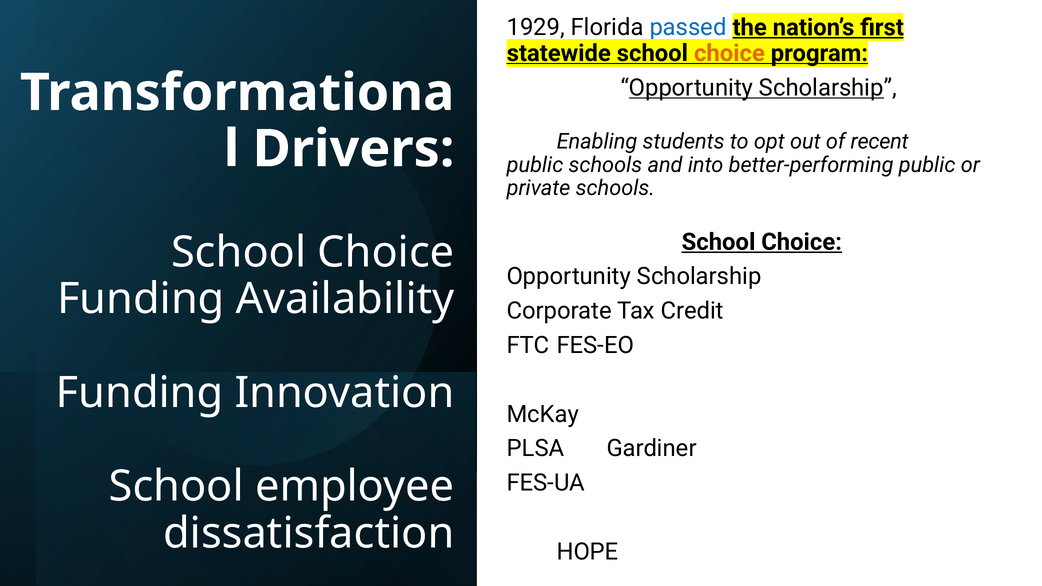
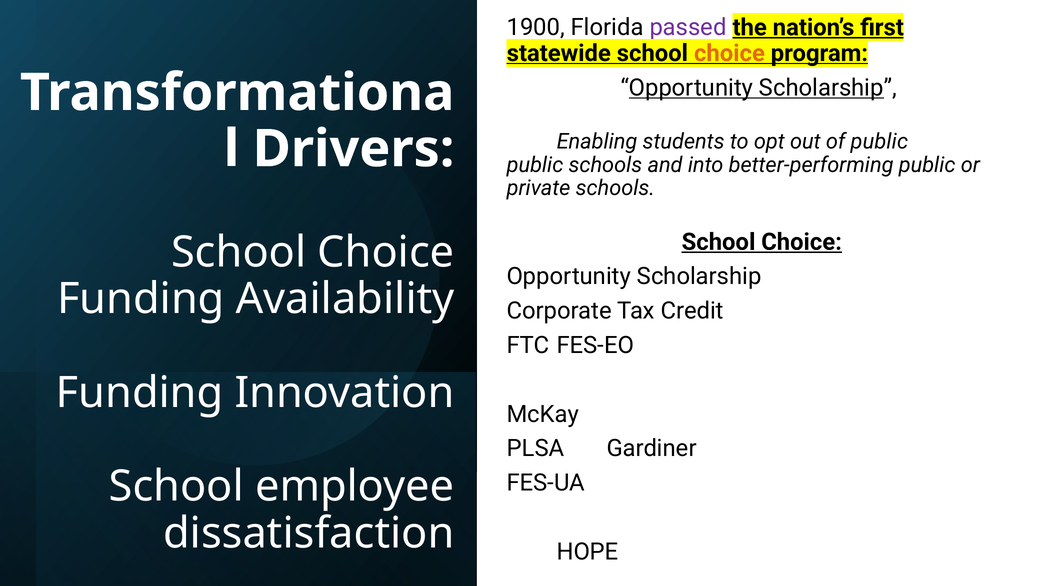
1929: 1929 -> 1900
passed colour: blue -> purple
of recent: recent -> public
